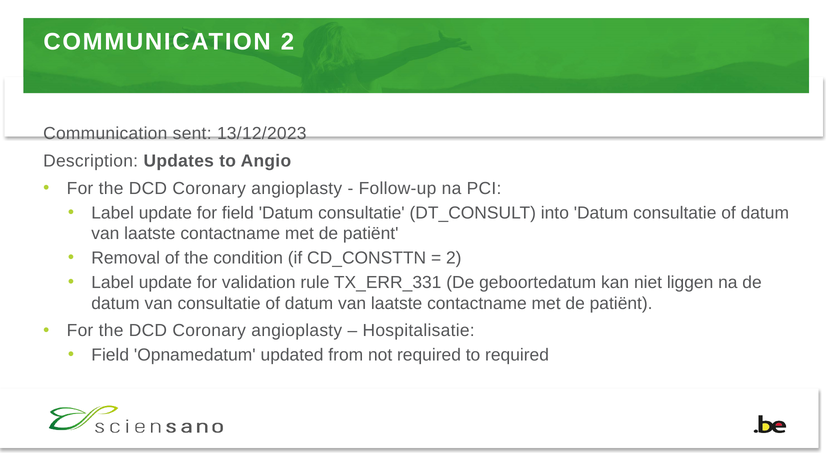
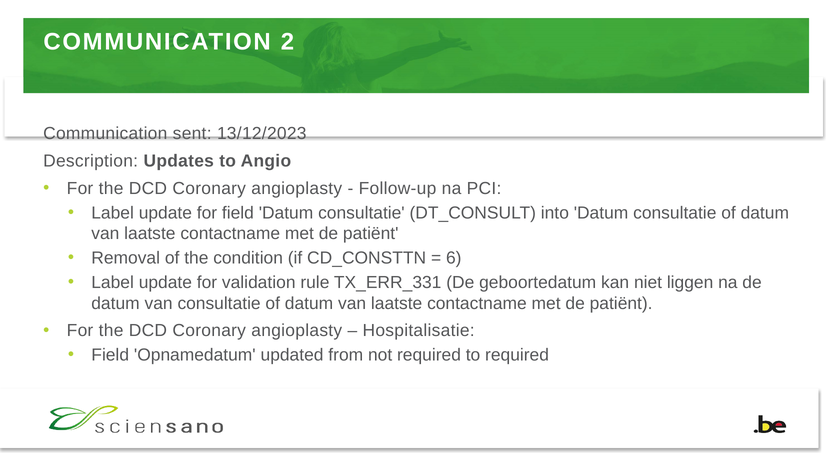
2 at (454, 258): 2 -> 6
